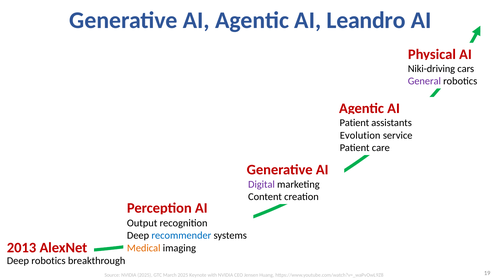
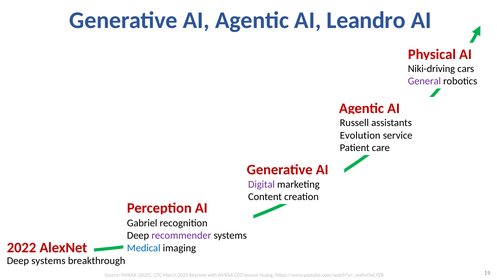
Patient at (354, 123): Patient -> Russell
Output: Output -> Gabriel
recommender colour: blue -> purple
2013: 2013 -> 2022
Medical colour: orange -> blue
Deep robotics: robotics -> systems
